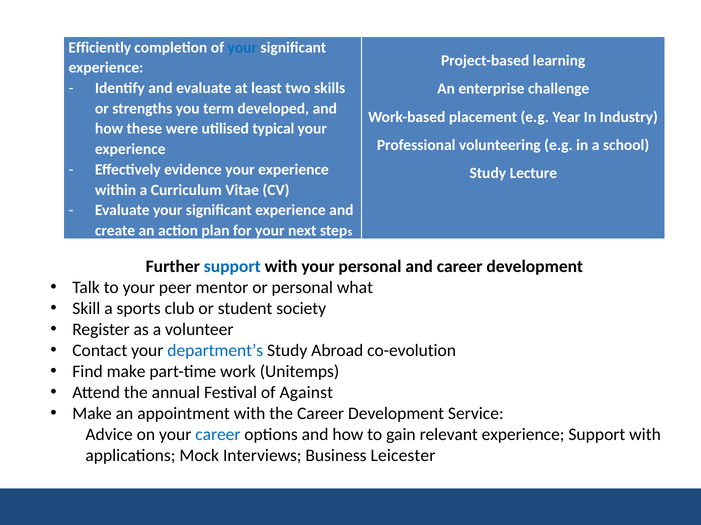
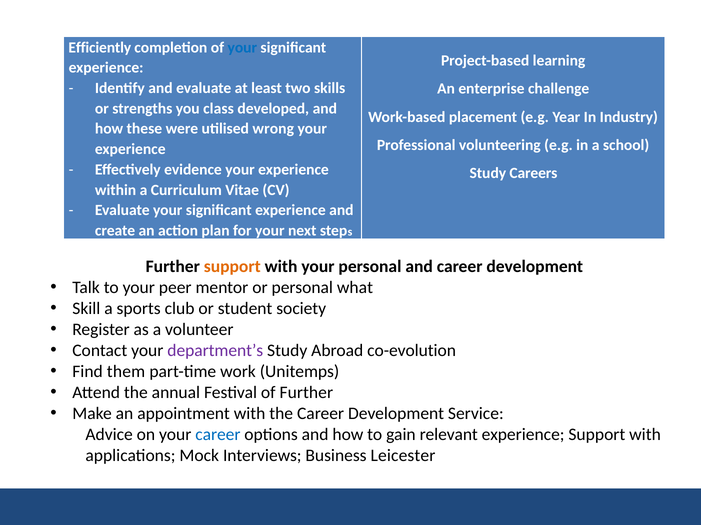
term: term -> class
typical: typical -> wrong
Lecture: Lecture -> Careers
support at (232, 267) colour: blue -> orange
department’s colour: blue -> purple
Find make: make -> them
of Against: Against -> Further
